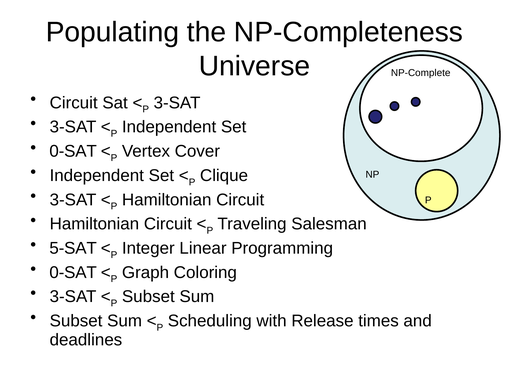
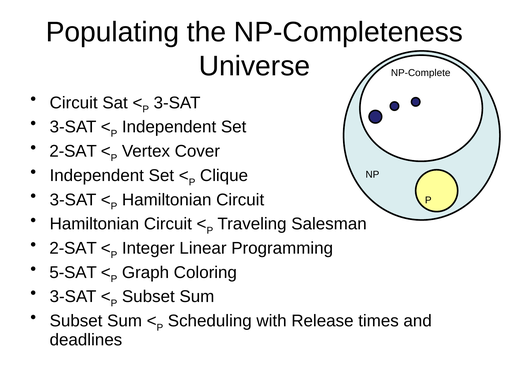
0-SAT at (73, 151): 0-SAT -> 2-SAT
5-SAT at (73, 248): 5-SAT -> 2-SAT
0-SAT at (73, 272): 0-SAT -> 5-SAT
